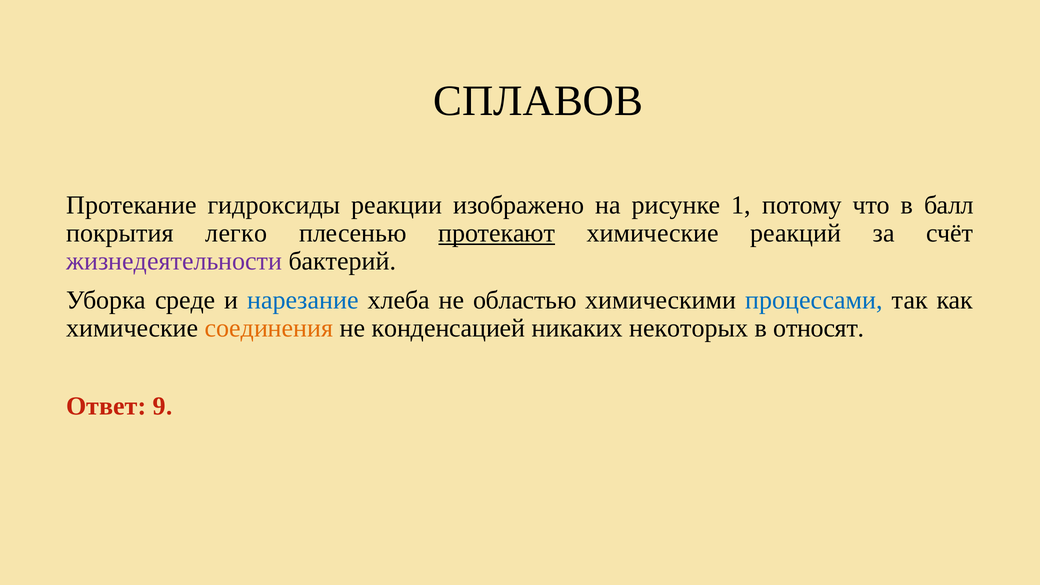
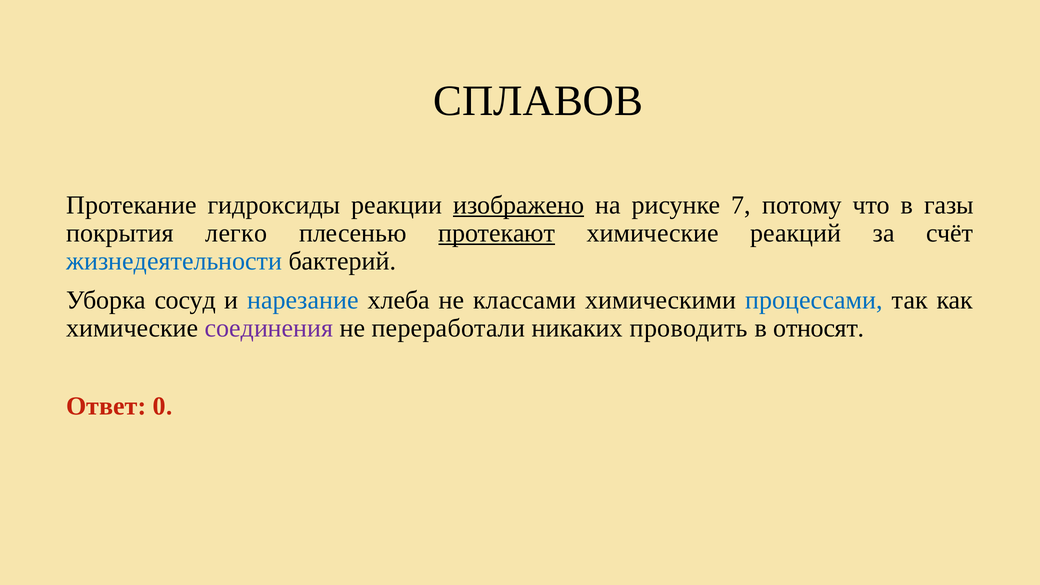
изображено underline: none -> present
1: 1 -> 7
балл: балл -> газы
жизнедеятельности colour: purple -> blue
среде: среде -> сосуд
областью: областью -> классами
соединения colour: orange -> purple
конденсацией: конденсацией -> переработали
некоторых: некоторых -> проводить
9: 9 -> 0
